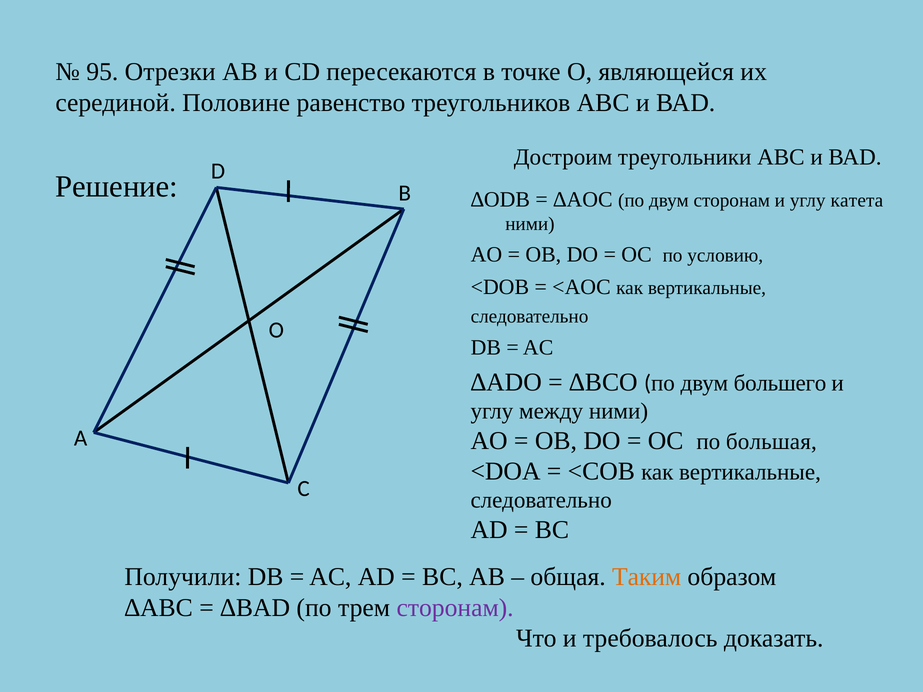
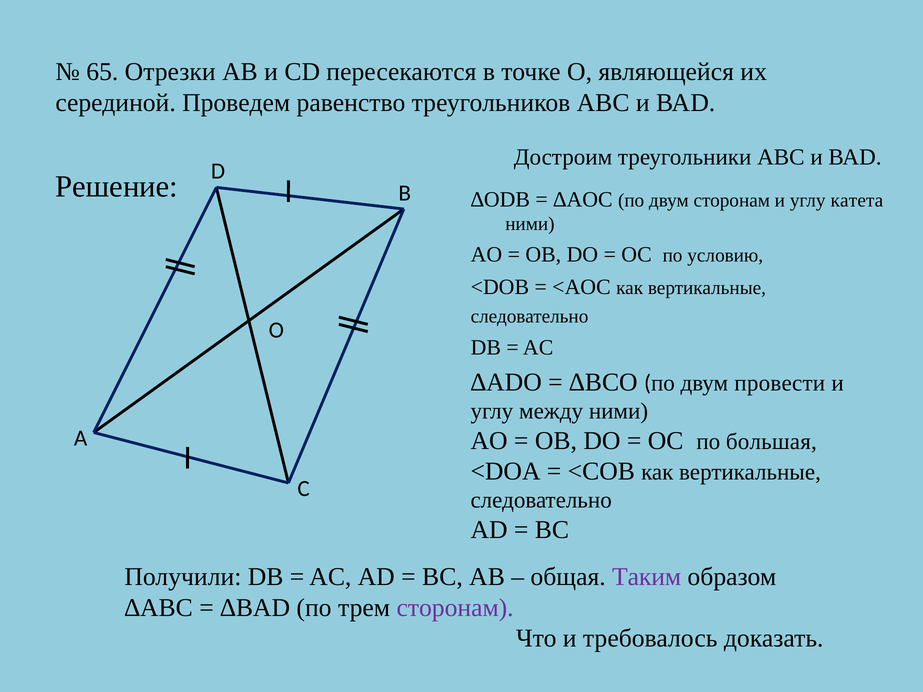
95: 95 -> 65
Половине: Половине -> Проведем
большего: большего -> провести
Таким colour: orange -> purple
